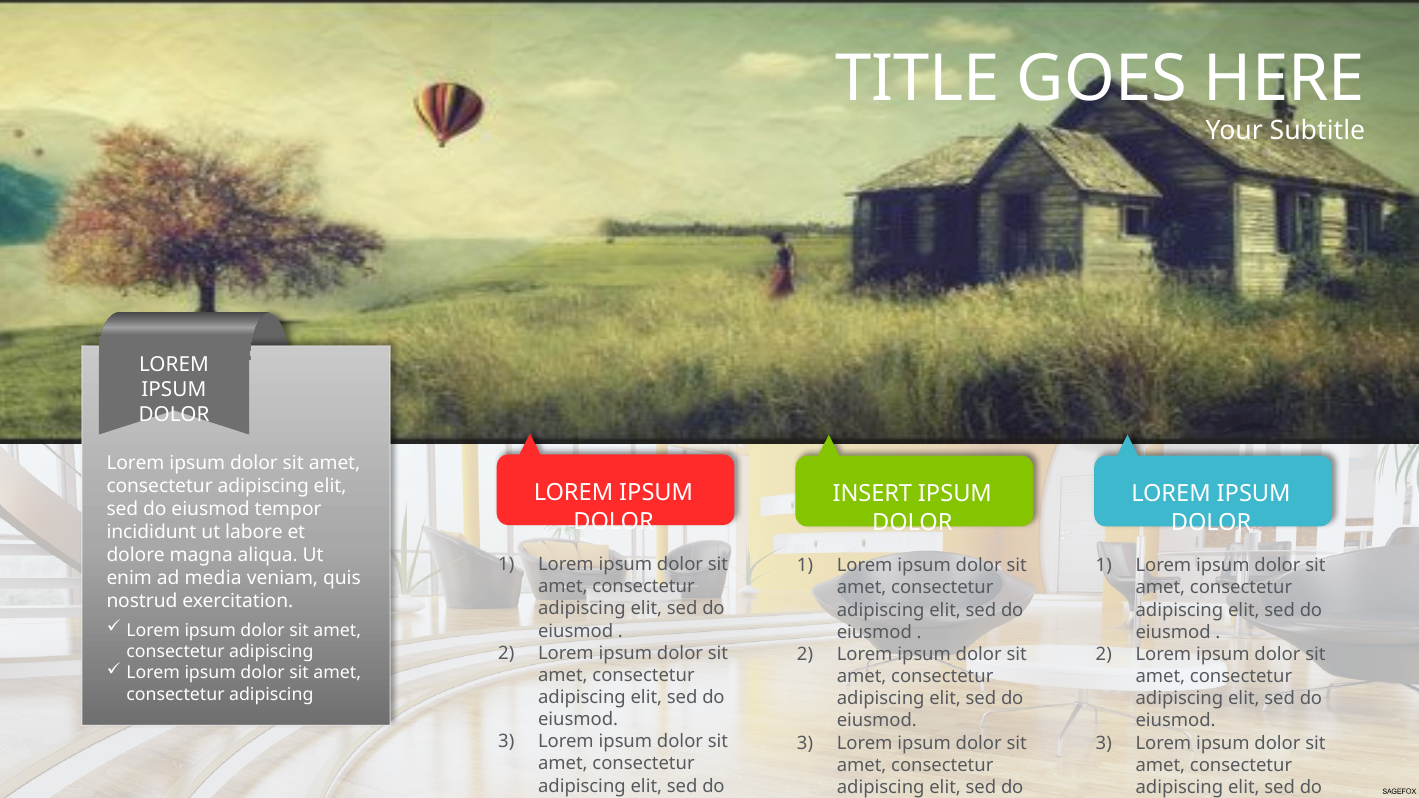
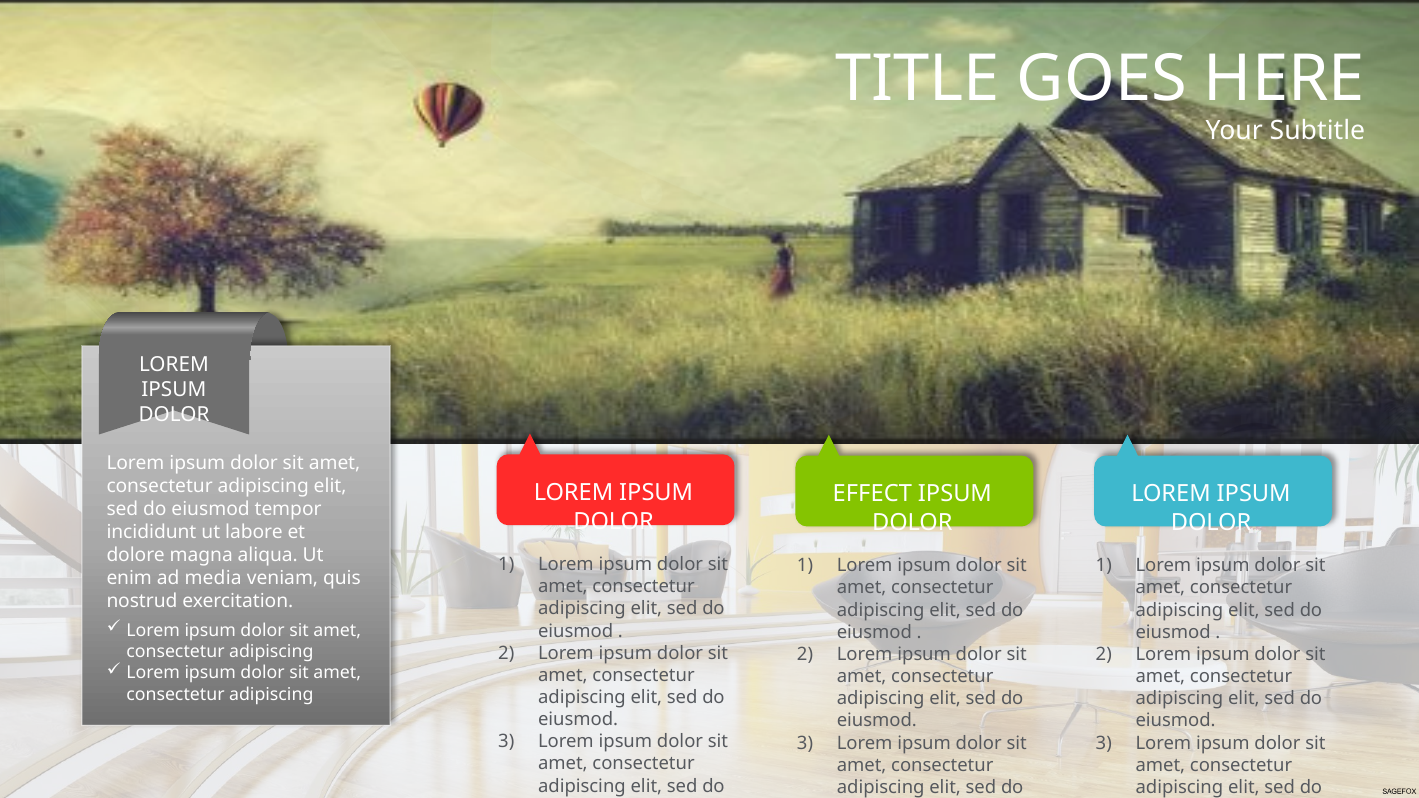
INSERT: INSERT -> EFFECT
